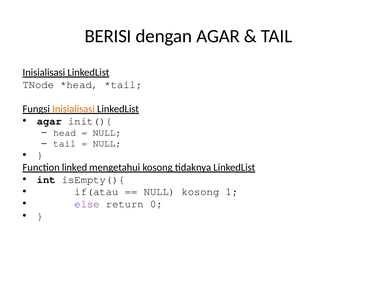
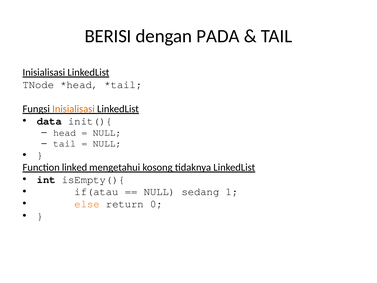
dengan AGAR: AGAR -> PADA
agar at (49, 121): agar -> data
NULL kosong: kosong -> sedang
else colour: purple -> orange
